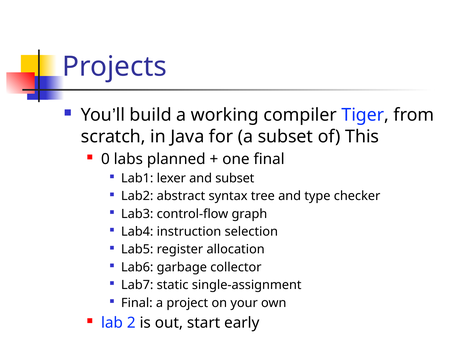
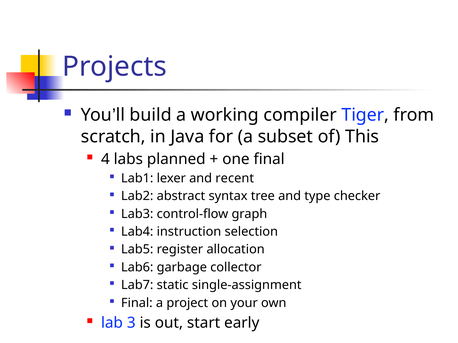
0: 0 -> 4
and subset: subset -> recent
2: 2 -> 3
